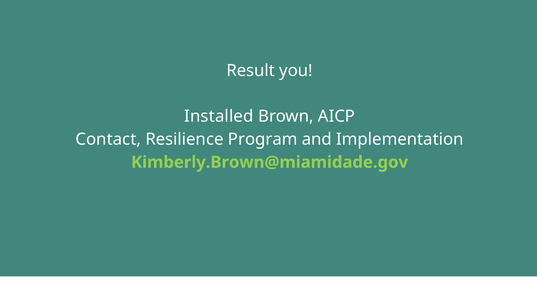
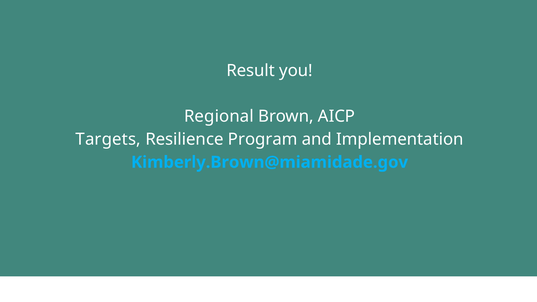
Installed: Installed -> Regional
Contact: Contact -> Targets
Kimberly.Brown@miamidade.gov colour: light green -> light blue
